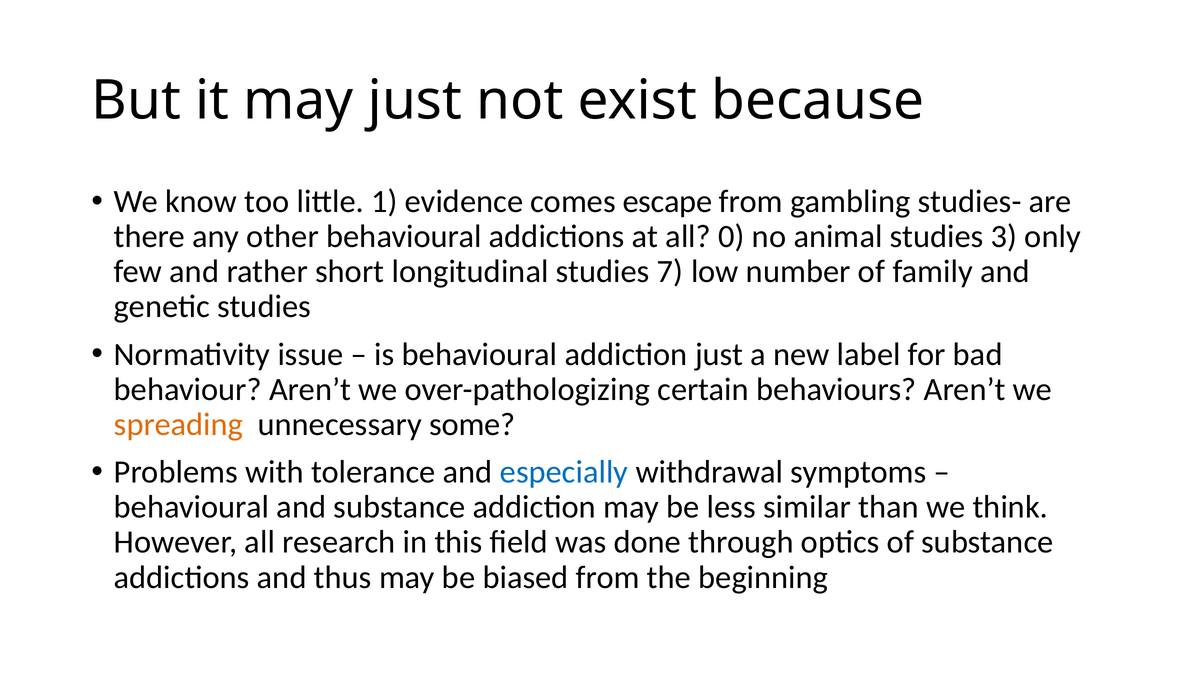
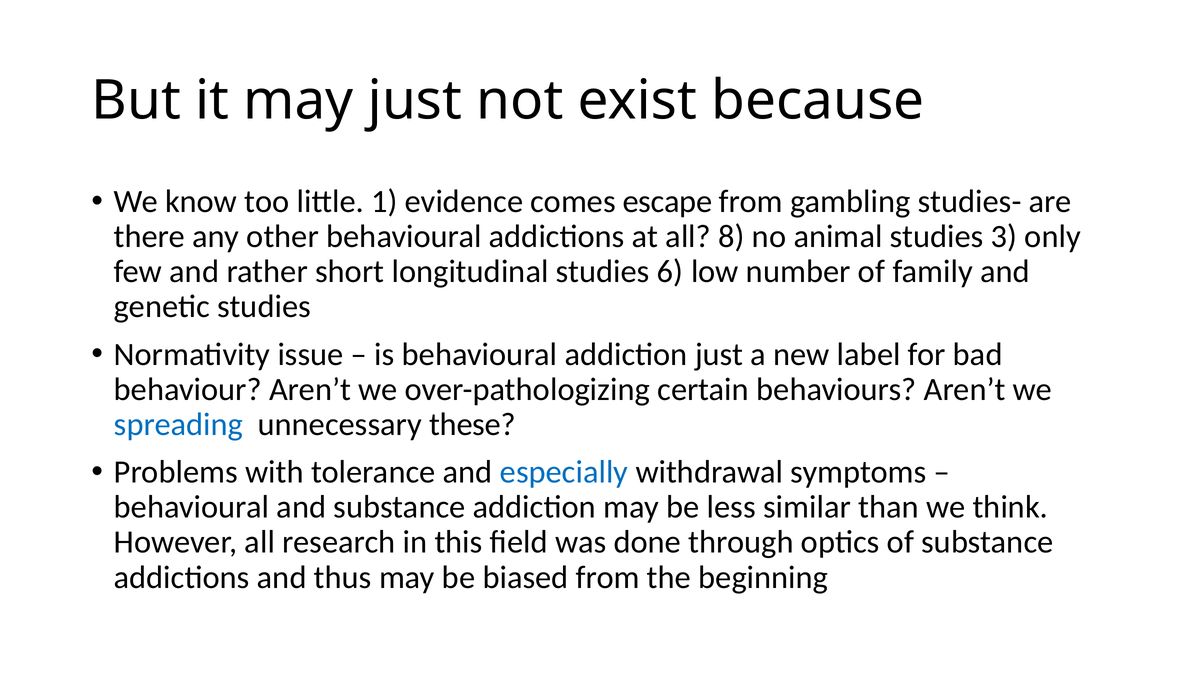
0: 0 -> 8
7: 7 -> 6
spreading colour: orange -> blue
some: some -> these
